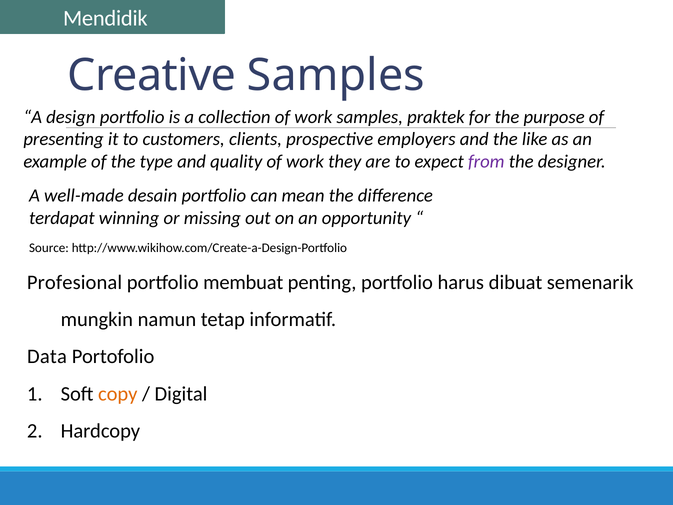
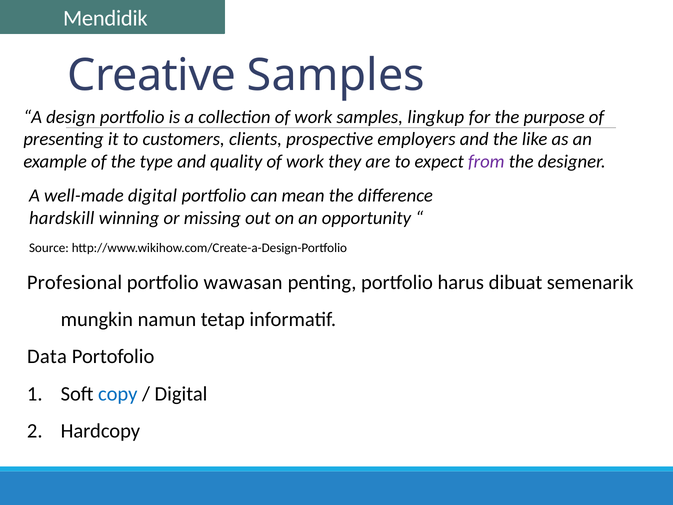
praktek: praktek -> lingkup
well-made desain: desain -> digital
terdapat: terdapat -> hardskill
membuat: membuat -> wawasan
copy colour: orange -> blue
